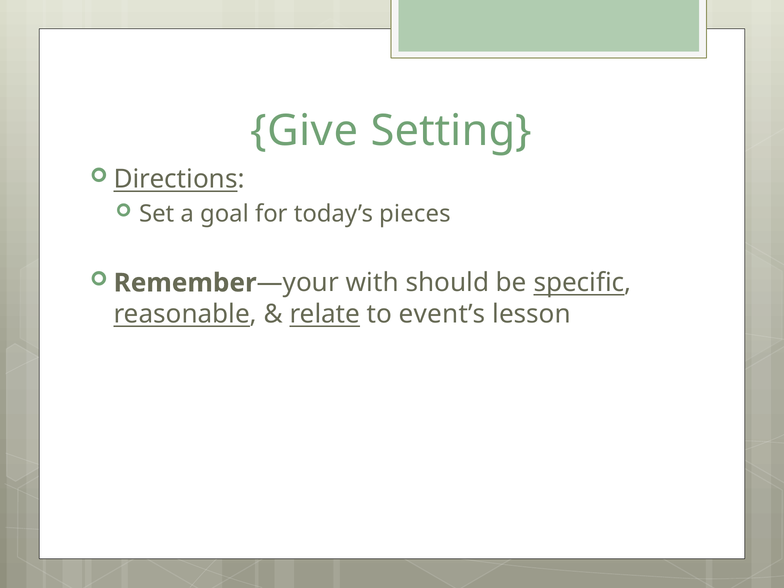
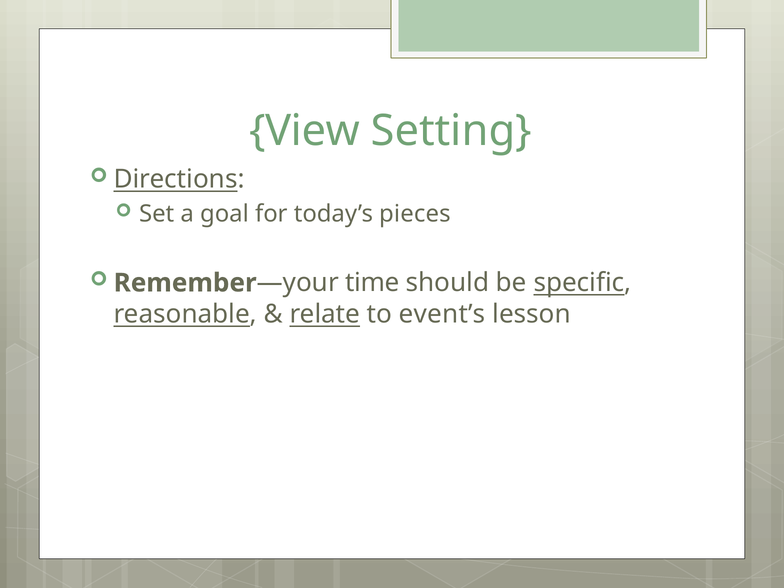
Give: Give -> View
with: with -> time
